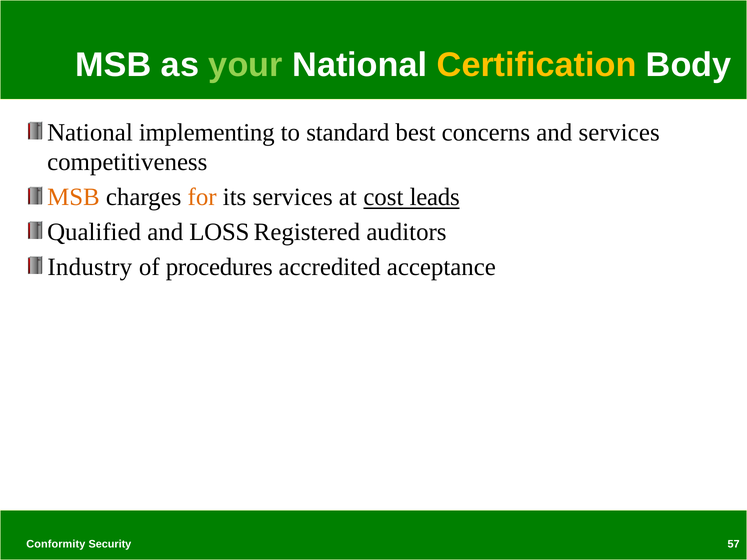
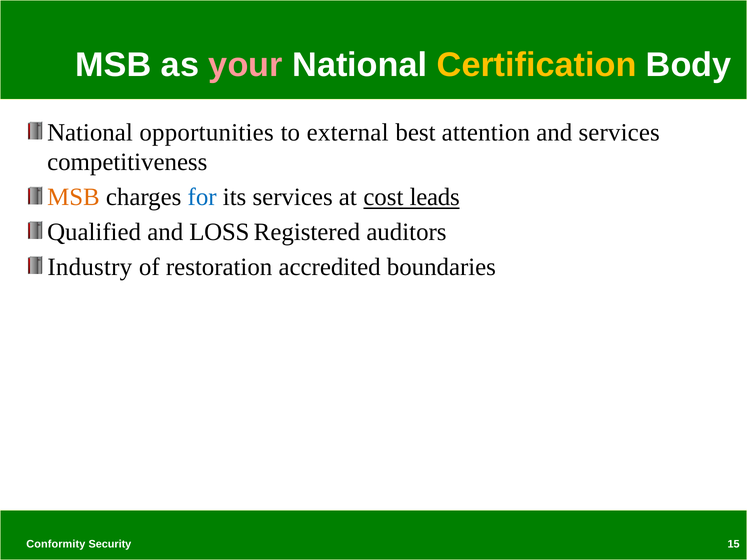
your colour: light green -> pink
implementing: implementing -> opportunities
standard: standard -> external
concerns: concerns -> attention
for colour: orange -> blue
procedures: procedures -> restoration
acceptance: acceptance -> boundaries
57: 57 -> 15
